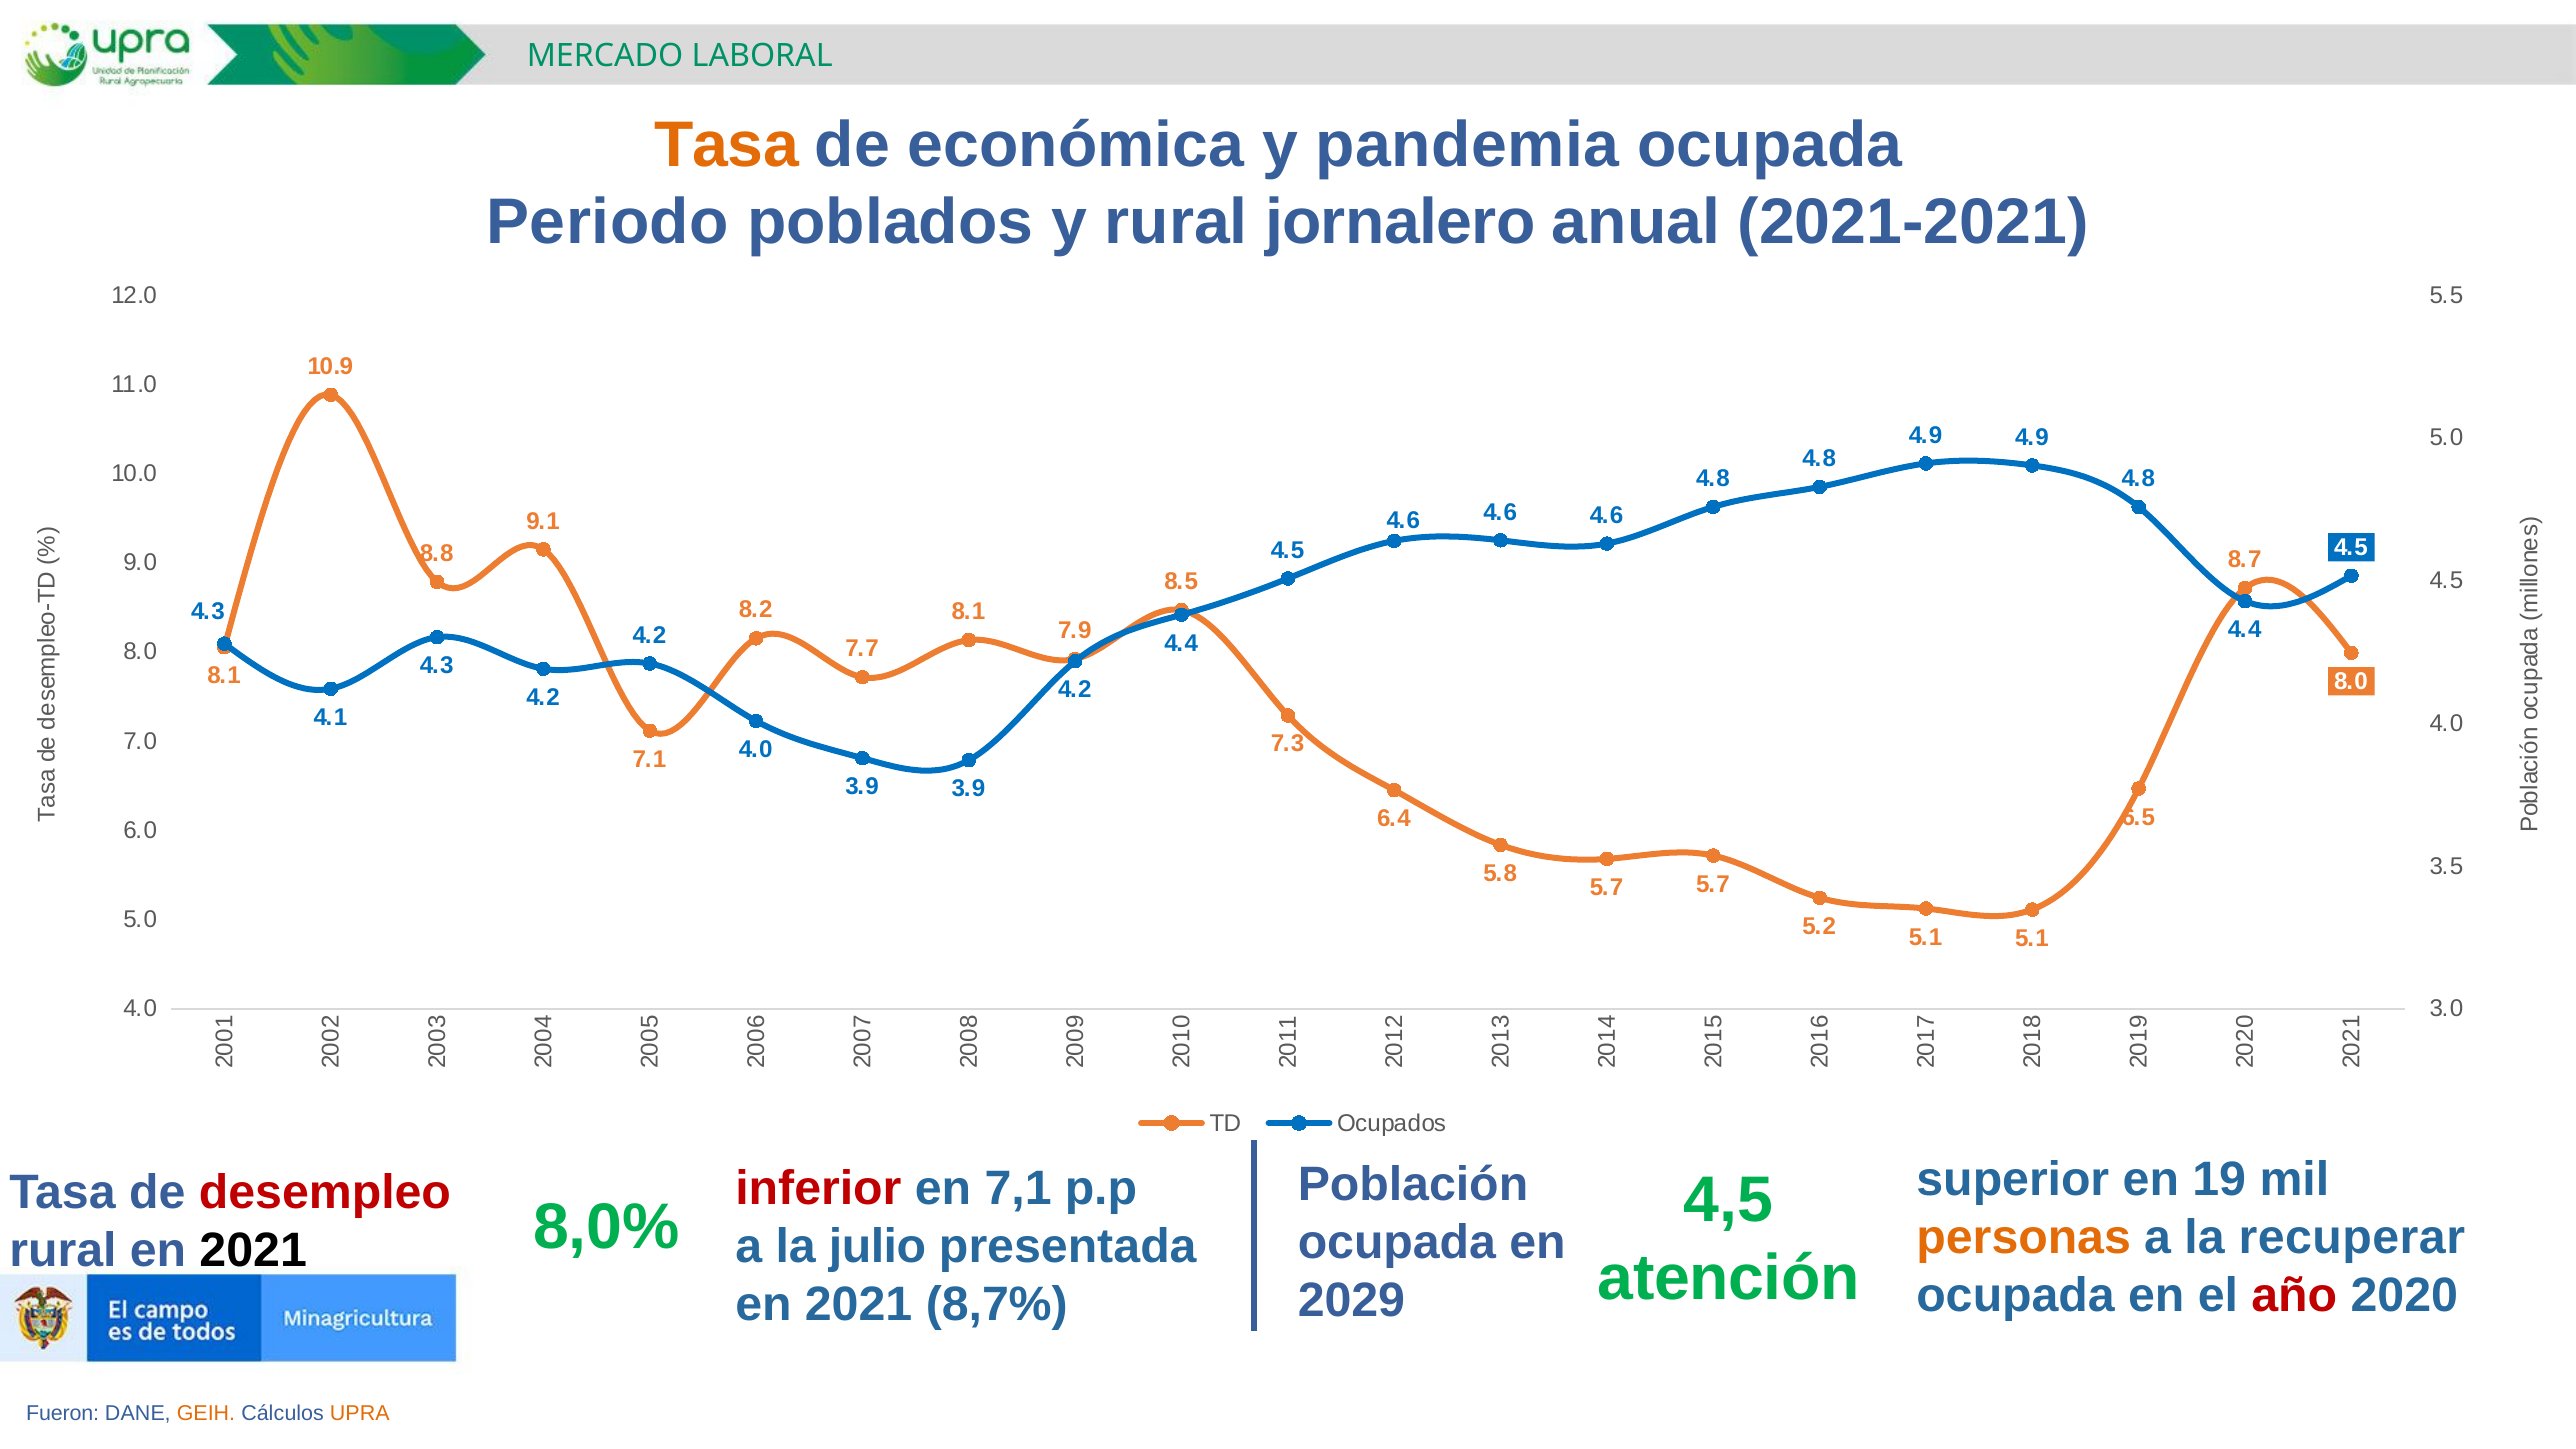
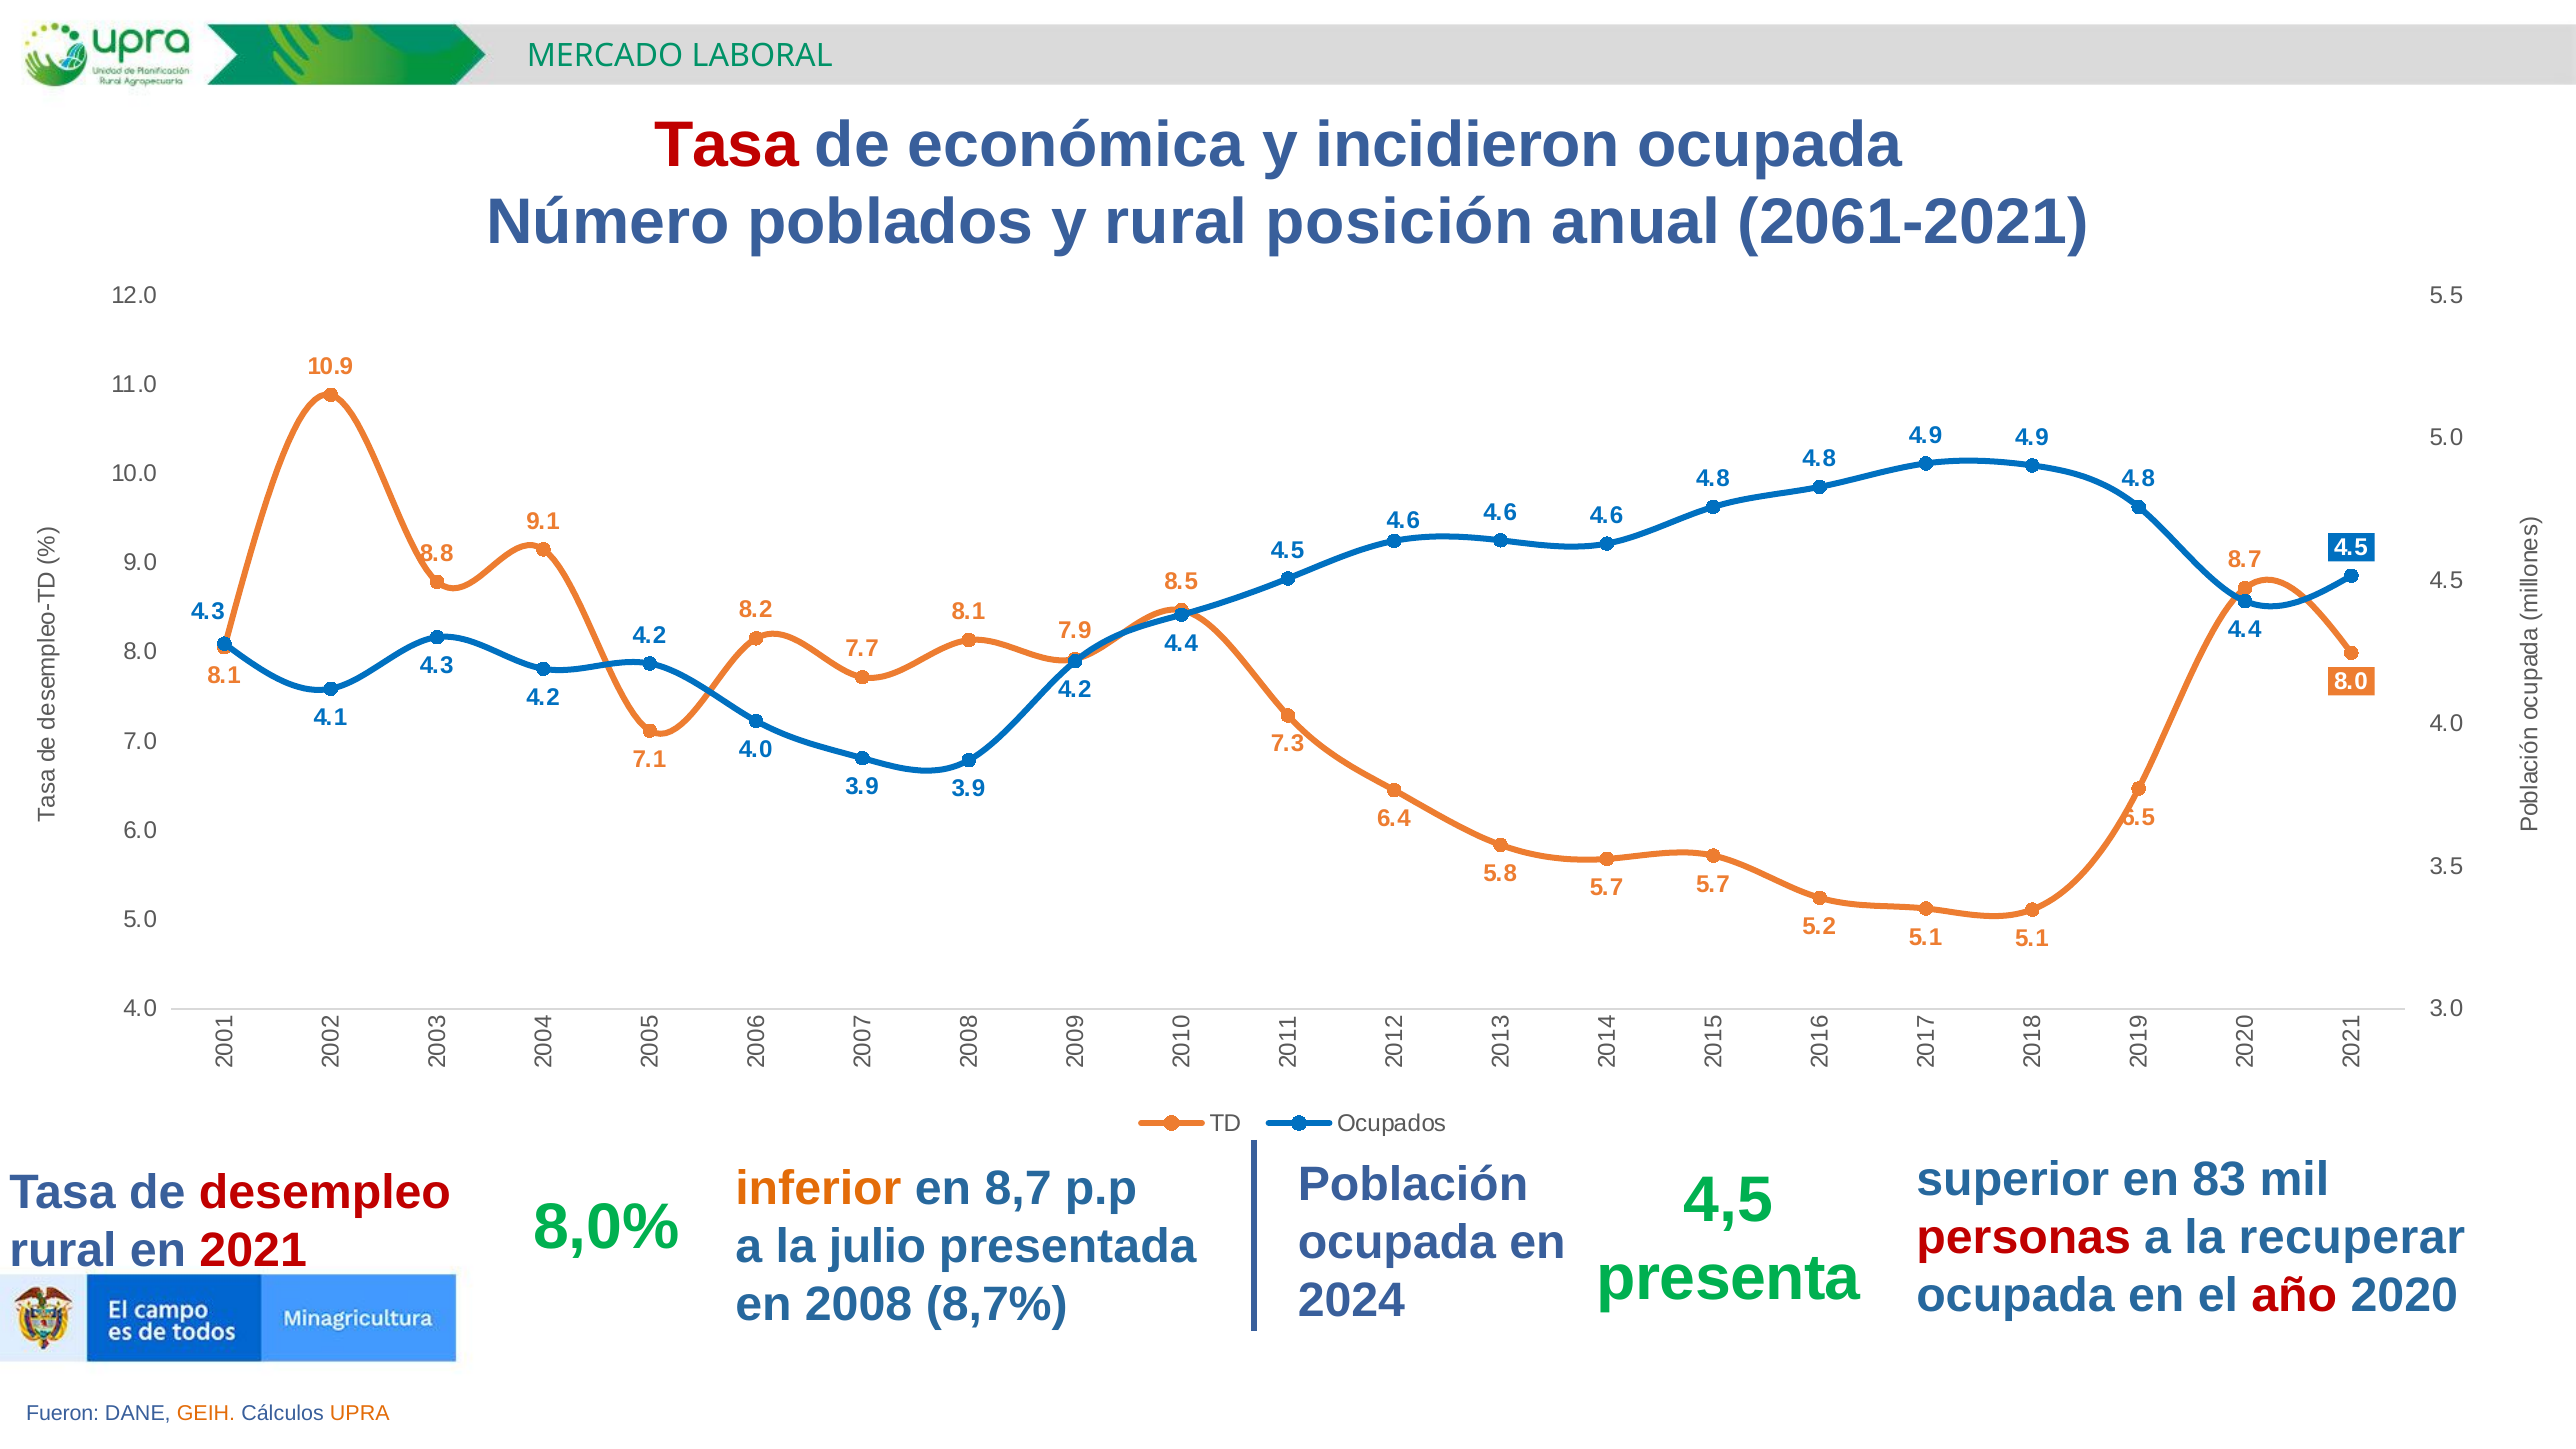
Tasa at (726, 145) colour: orange -> red
pandemia: pandemia -> incidieron
Periodo: Periodo -> Número
jornalero: jornalero -> posición
2021-2021: 2021-2021 -> 2061-2021
19: 19 -> 83
inferior colour: red -> orange
7,1: 7,1 -> 8,7
personas colour: orange -> red
2021 at (253, 1250) colour: black -> red
atención: atención -> presenta
2029: 2029 -> 2024
2021 at (859, 1304): 2021 -> 2008
